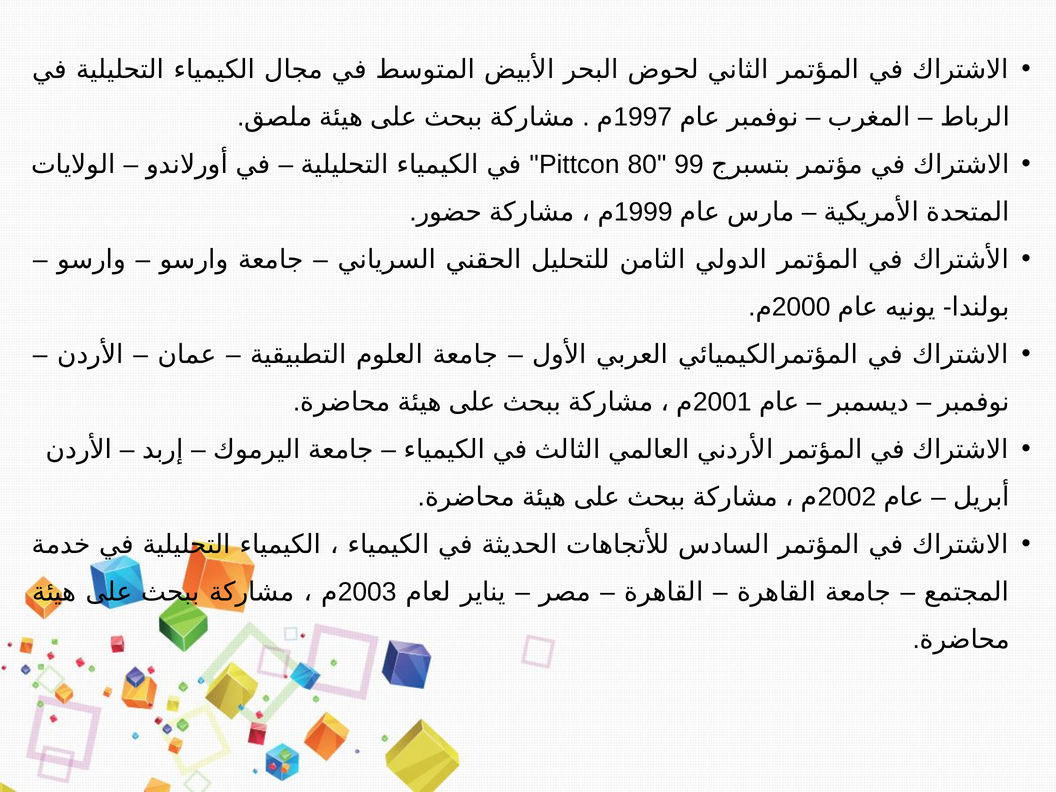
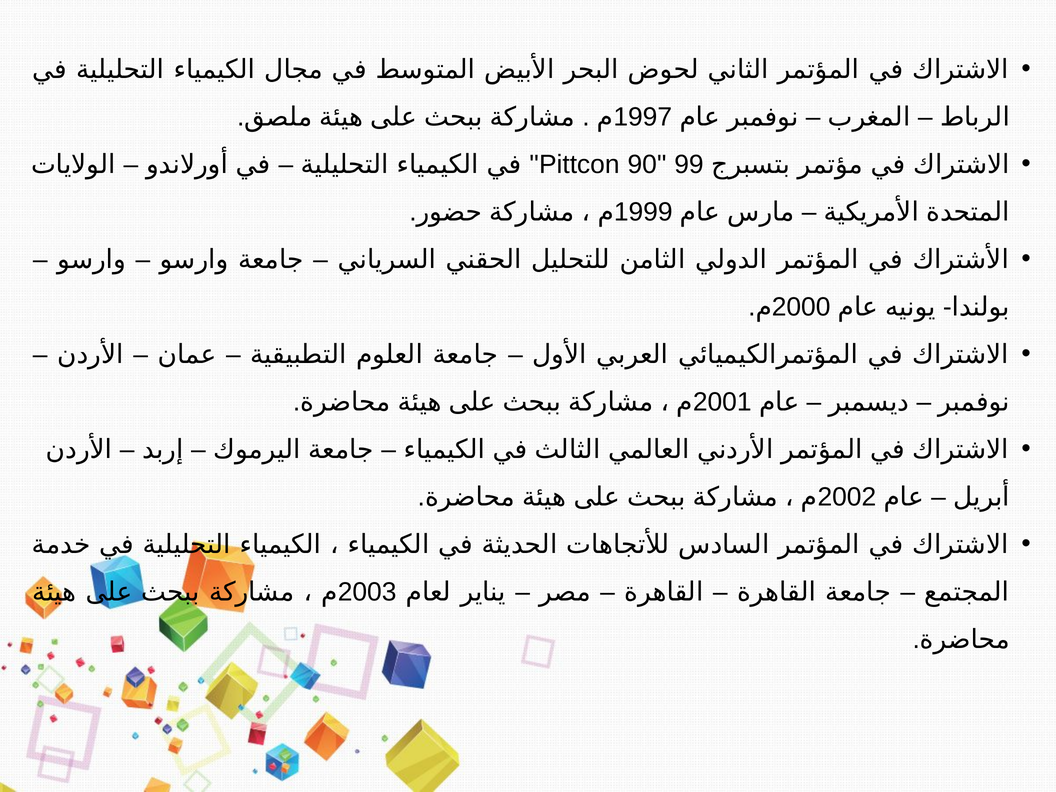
80: 80 -> 90
